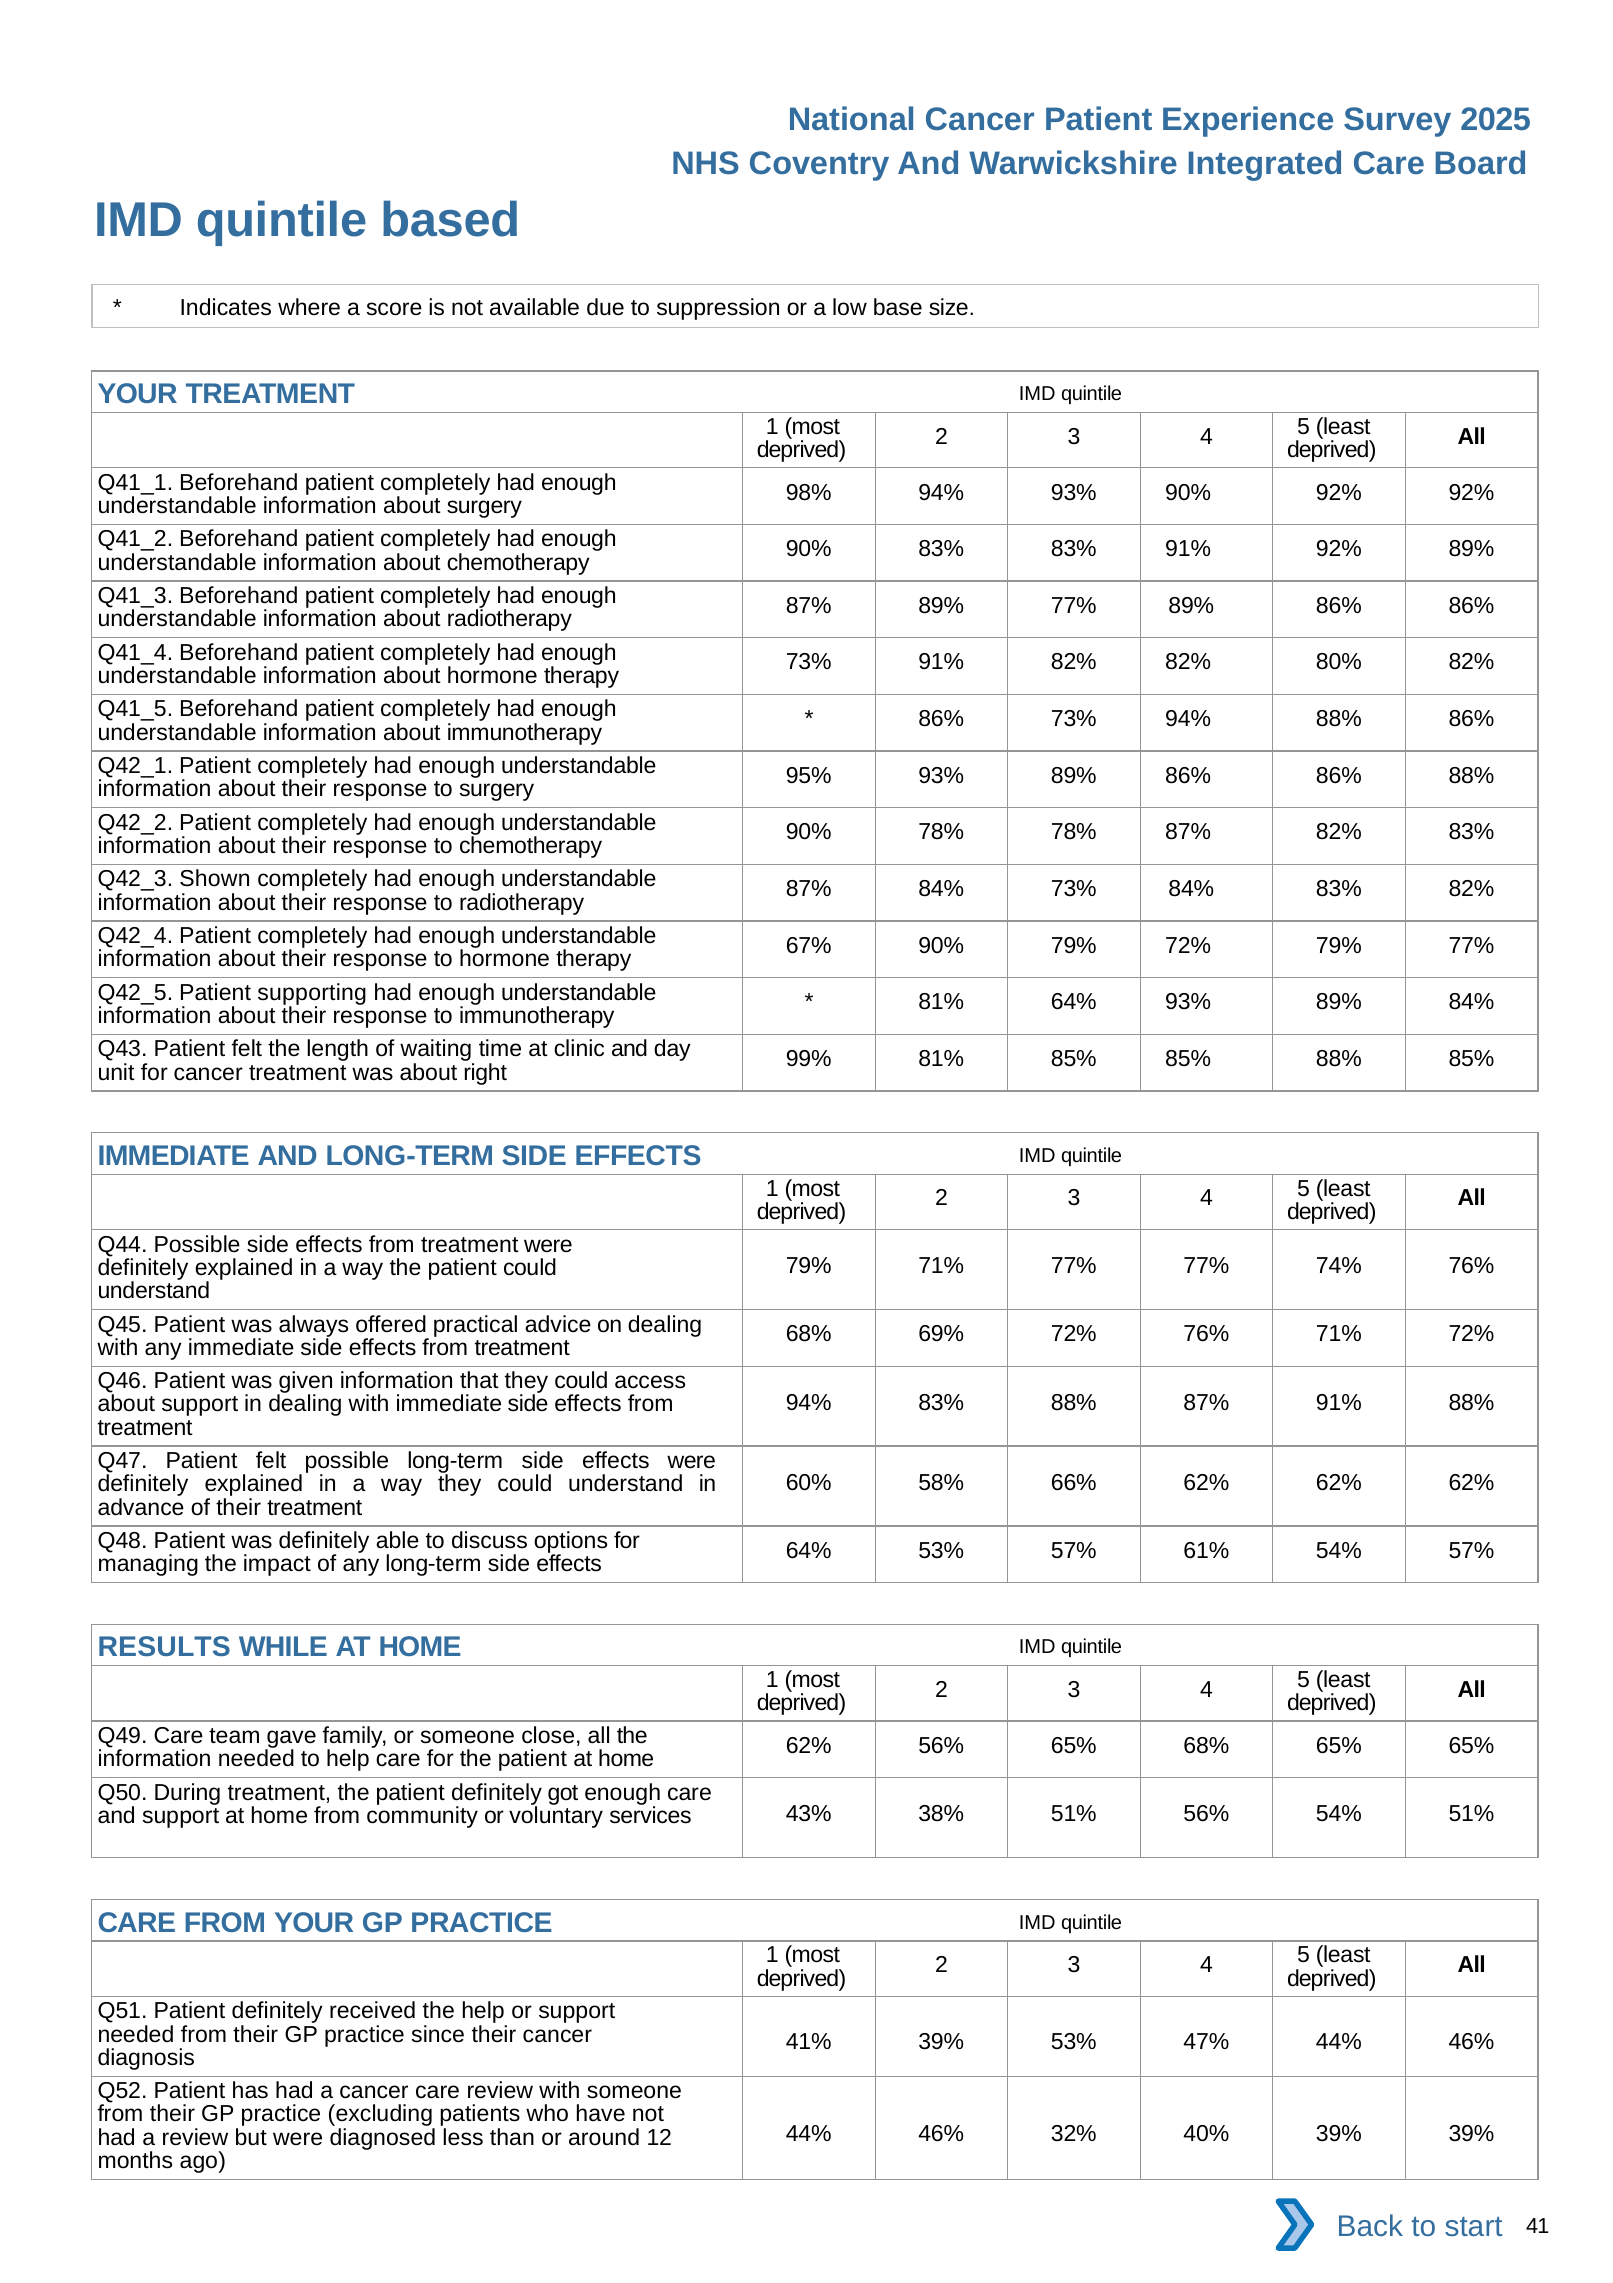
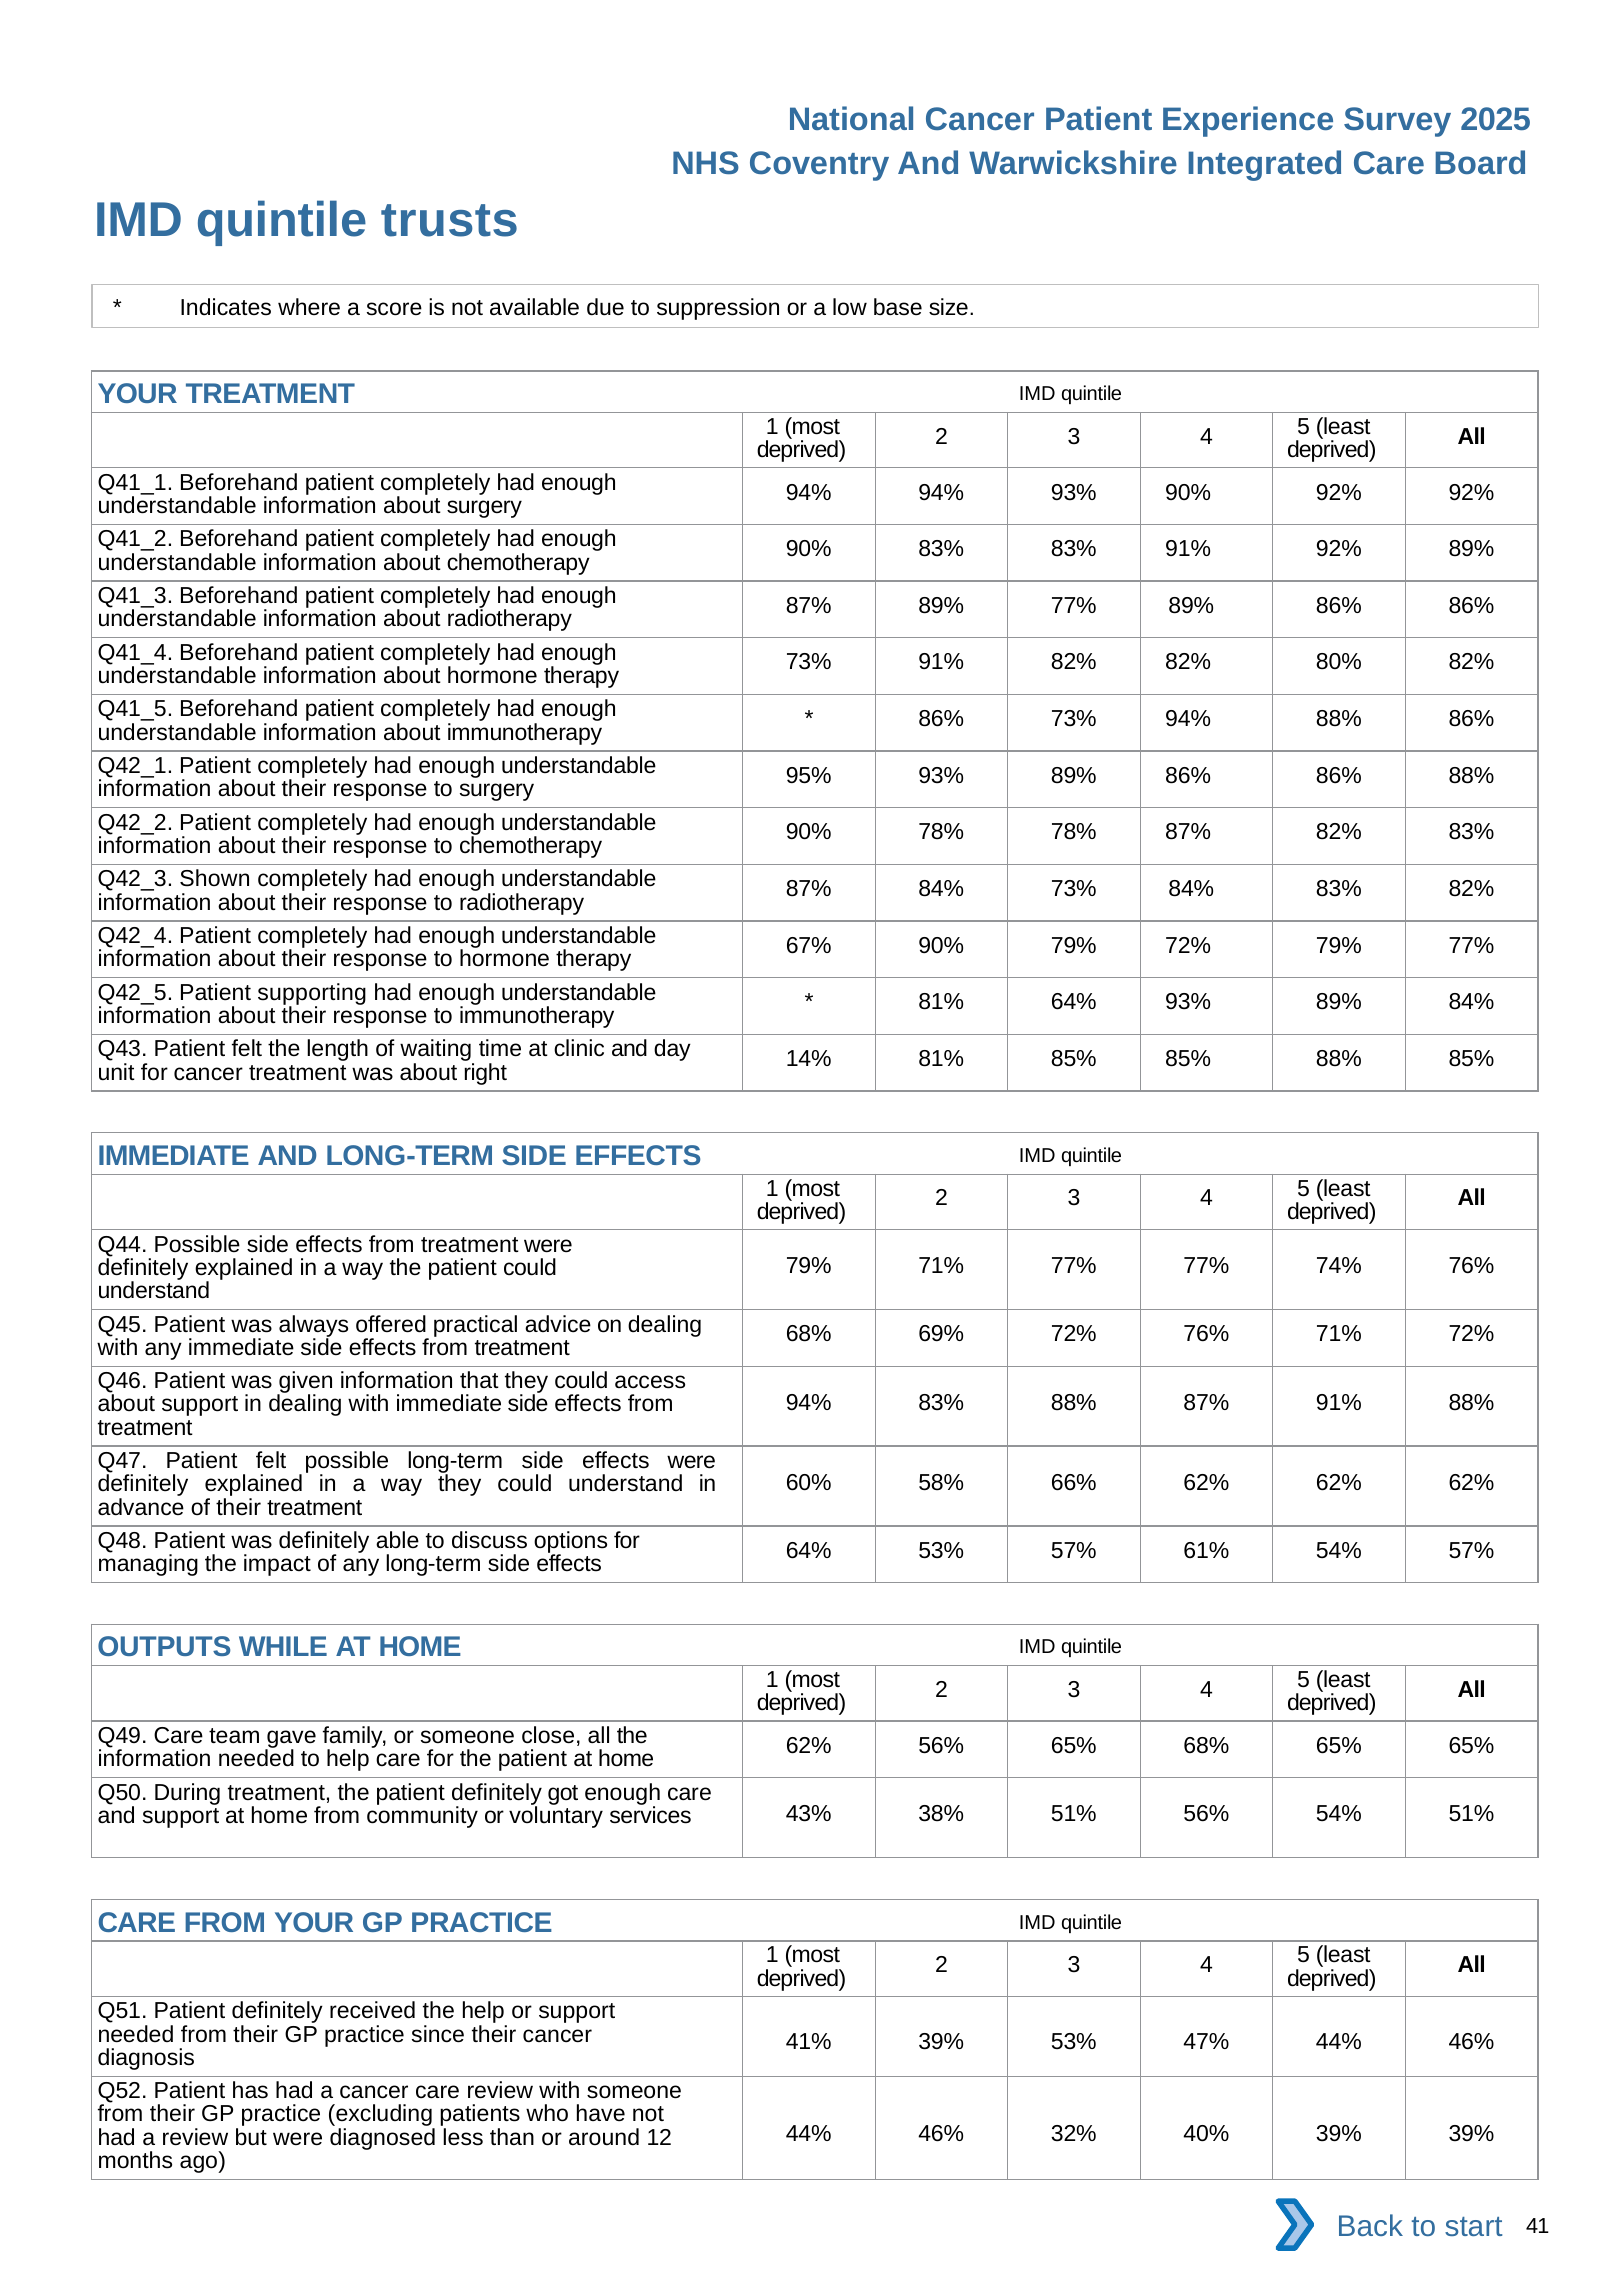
based: based -> trusts
98% at (809, 492): 98% -> 94%
99%: 99% -> 14%
RESULTS: RESULTS -> OUTPUTS
